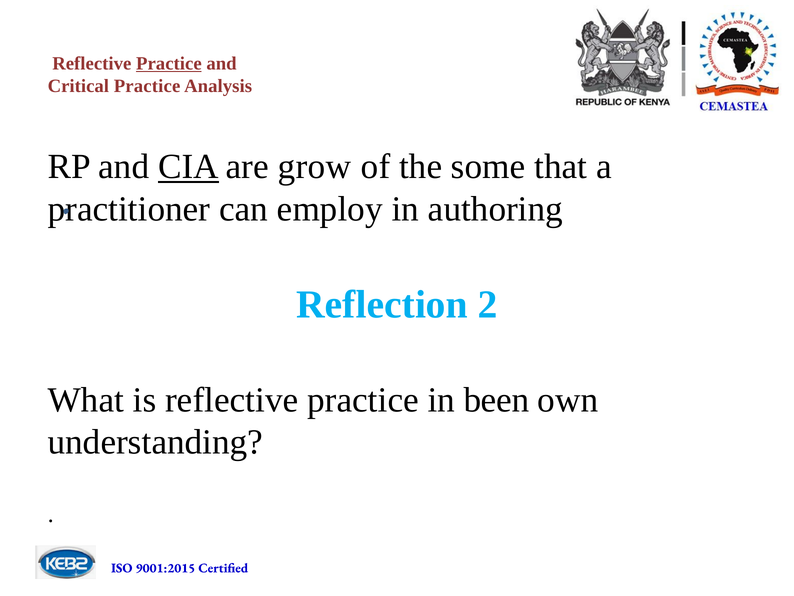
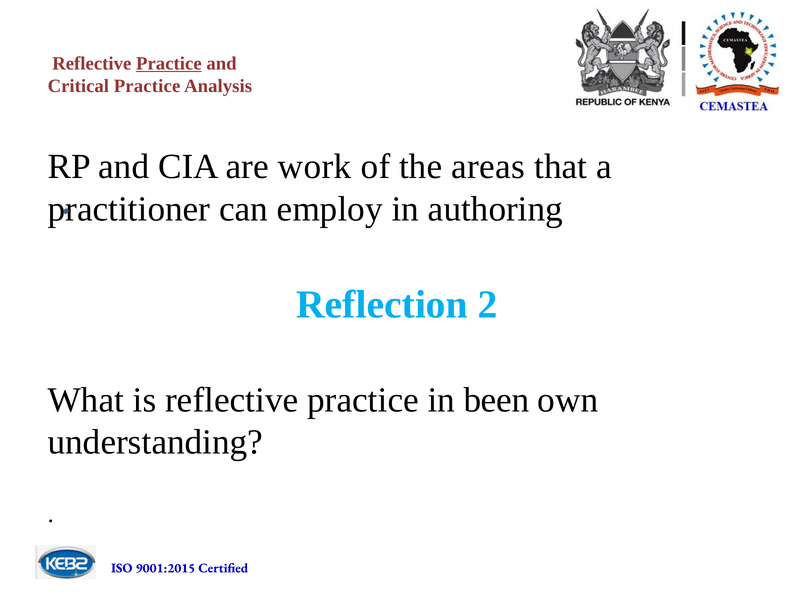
CIA underline: present -> none
grow: grow -> work
some: some -> areas
